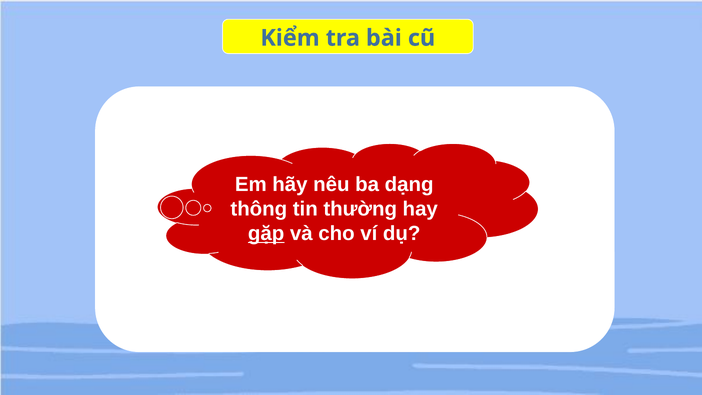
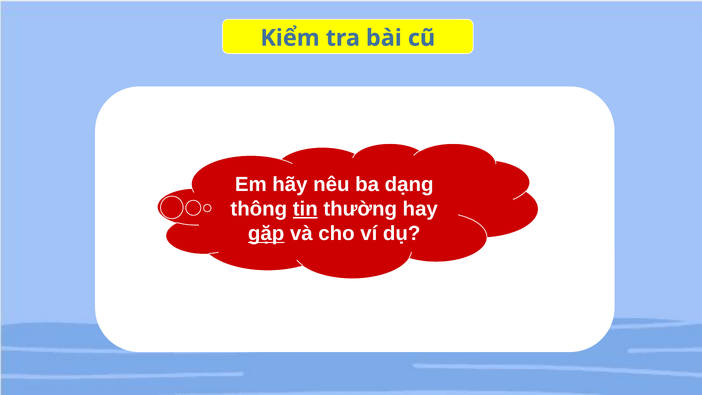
tin underline: none -> present
